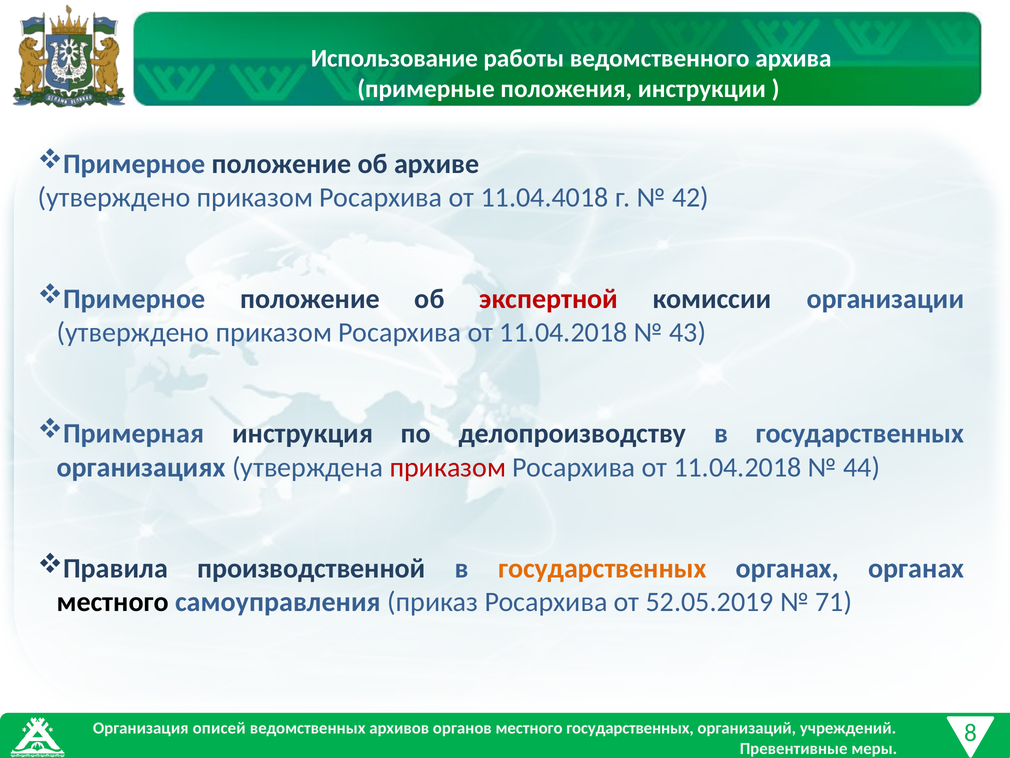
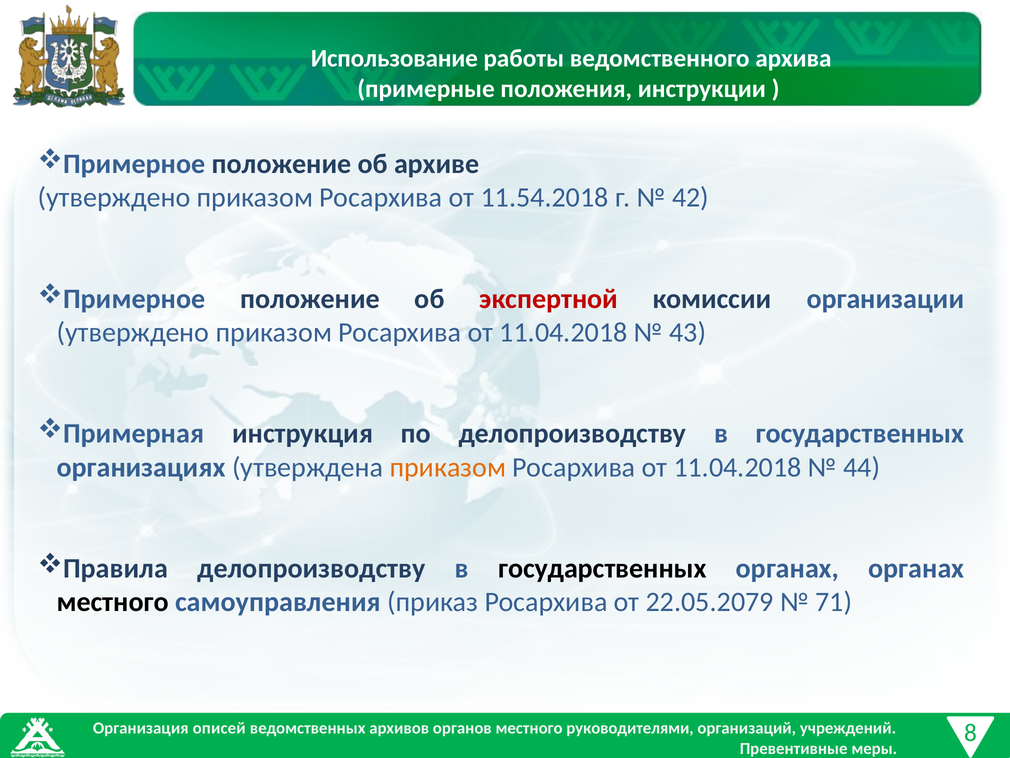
11.04.4018: 11.04.4018 -> 11.54.2018
приказом at (448, 467) colour: red -> orange
Правила производственной: производственной -> делопроизводству
государственных at (602, 568) colour: orange -> black
52.05.2019: 52.05.2019 -> 22.05.2079
местного государственных: государственных -> руководителями
